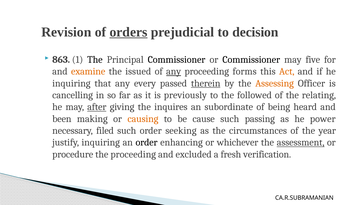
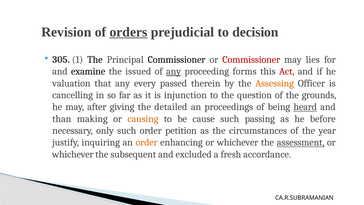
863: 863 -> 305
Commissioner at (251, 60) colour: black -> red
five: five -> lies
examine colour: orange -> black
Act colour: orange -> red
inquiring at (71, 83): inquiring -> valuation
therein underline: present -> none
previously: previously -> injunction
followed: followed -> question
relating: relating -> grounds
after underline: present -> none
inquires: inquires -> detailed
subordinate: subordinate -> proceedings
heard underline: none -> present
been: been -> than
power: power -> before
filed: filed -> only
seeking: seeking -> petition
order at (147, 142) colour: black -> orange
procedure at (73, 154): procedure -> whichever
the proceeding: proceeding -> subsequent
verification: verification -> accordance
